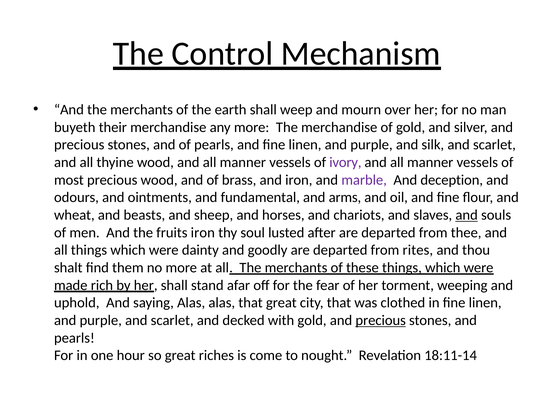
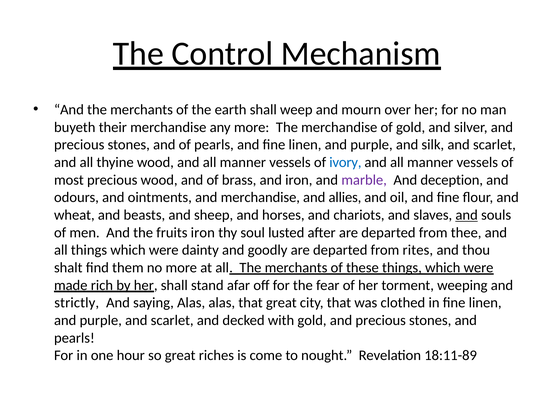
ivory colour: purple -> blue
and fundamental: fundamental -> merchandise
arms: arms -> allies
uphold: uphold -> strictly
precious at (381, 320) underline: present -> none
18:11-14: 18:11-14 -> 18:11-89
